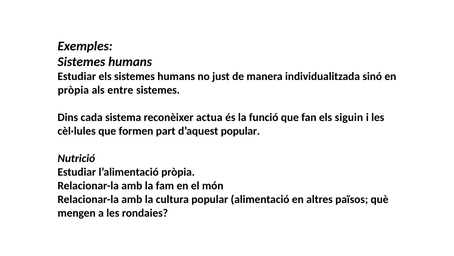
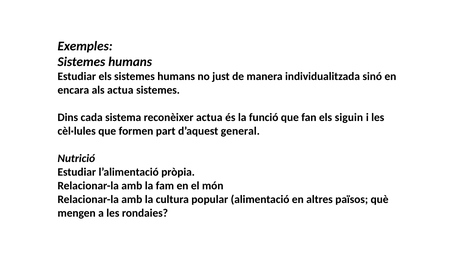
pròpia at (73, 90): pròpia -> encara
als entre: entre -> actua
d’aquest popular: popular -> general
